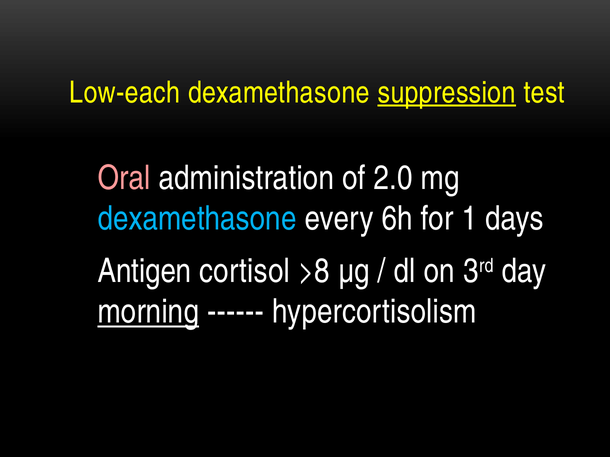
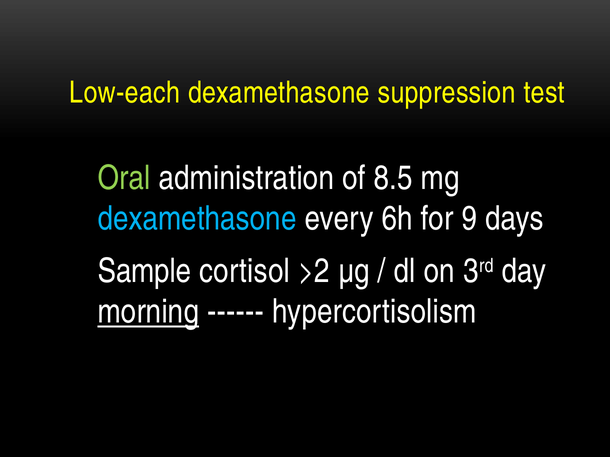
suppression underline: present -> none
Oral colour: pink -> light green
2.0: 2.0 -> 8.5
1: 1 -> 9
Antigen: Antigen -> Sample
>8: >8 -> >2
